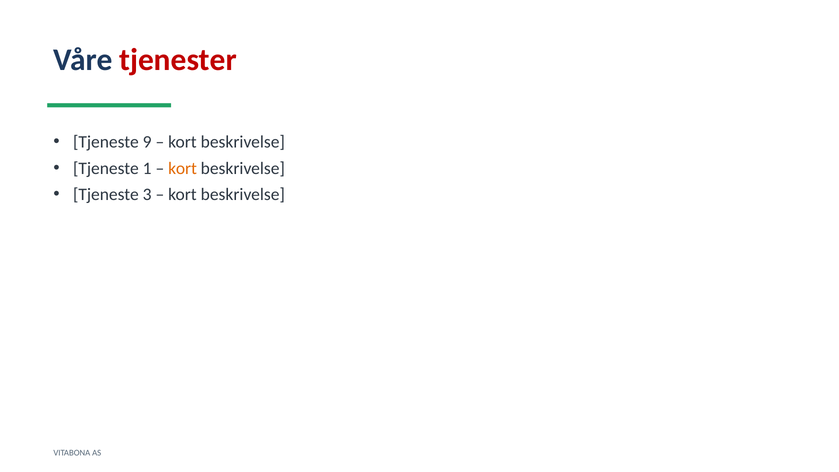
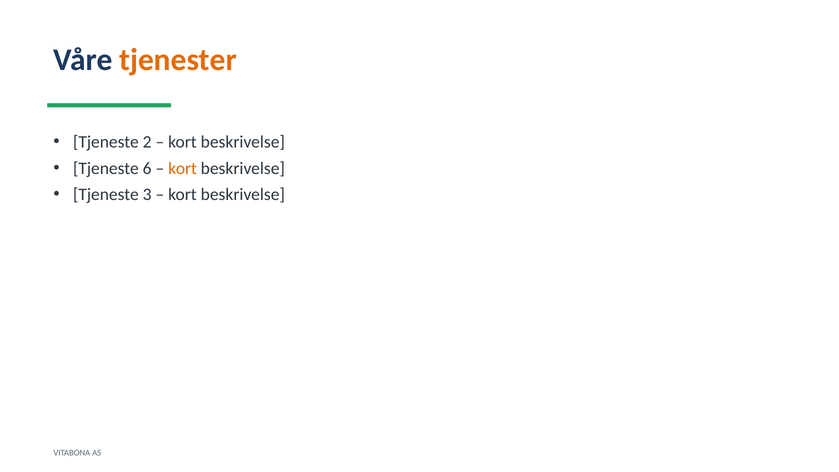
tjenester colour: red -> orange
9: 9 -> 2
1: 1 -> 6
